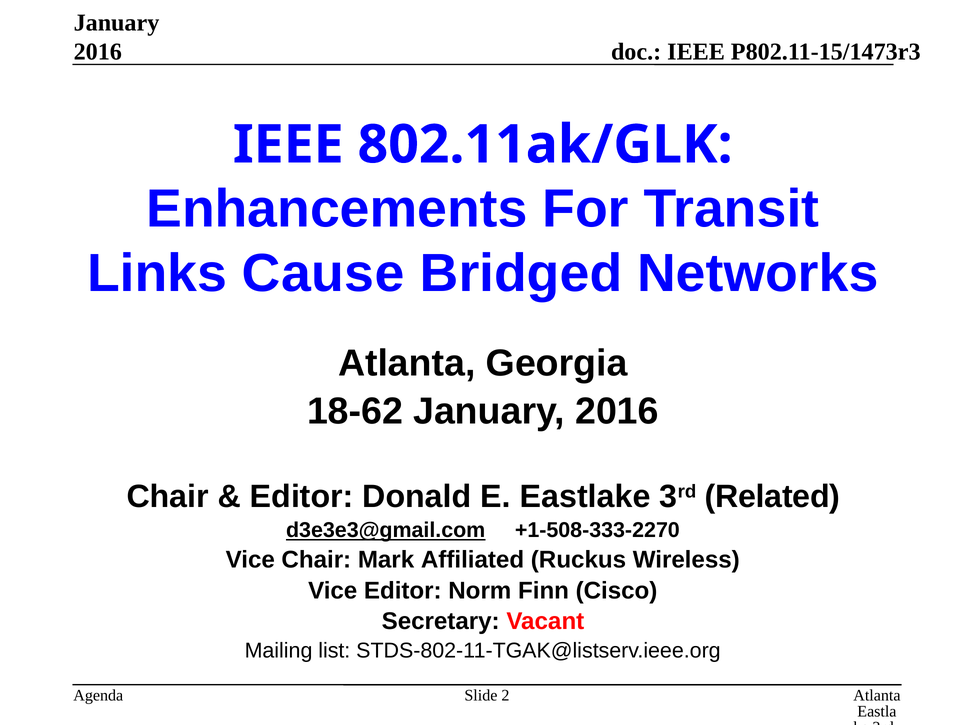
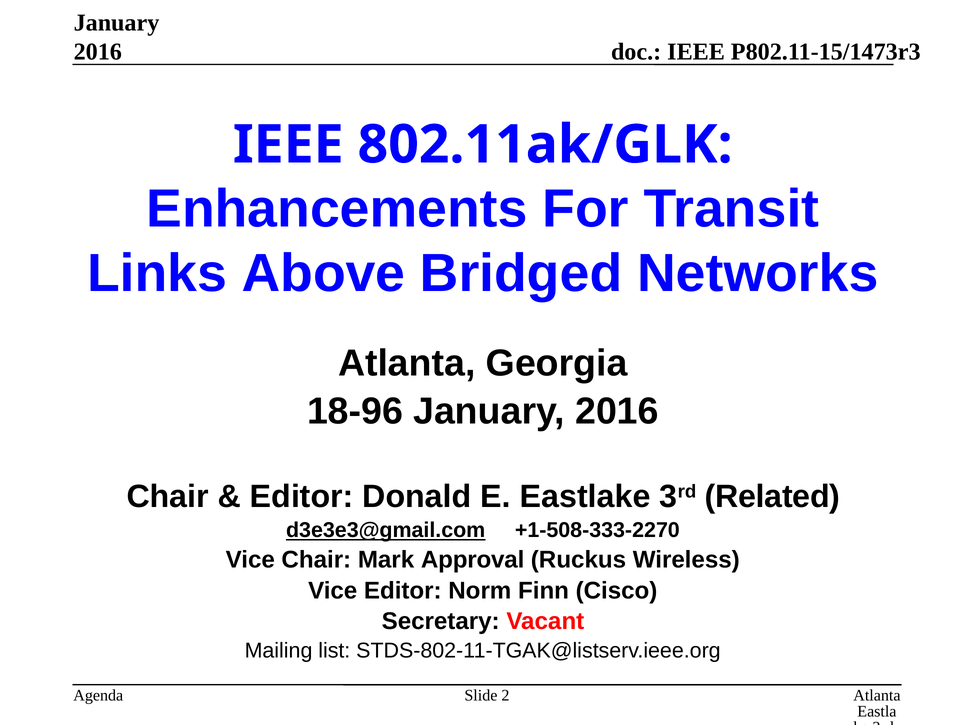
Cause: Cause -> Above
18-62: 18-62 -> 18-96
Affiliated: Affiliated -> Approval
